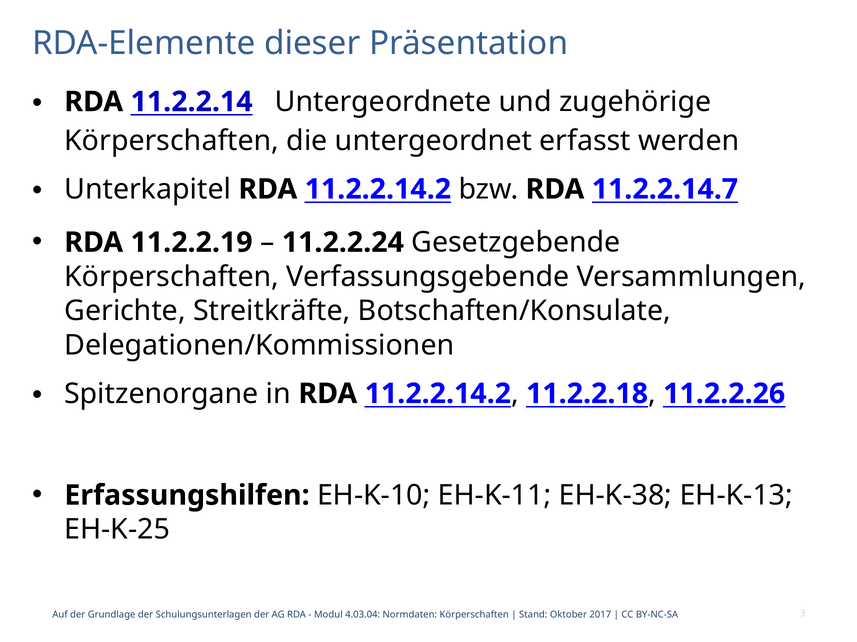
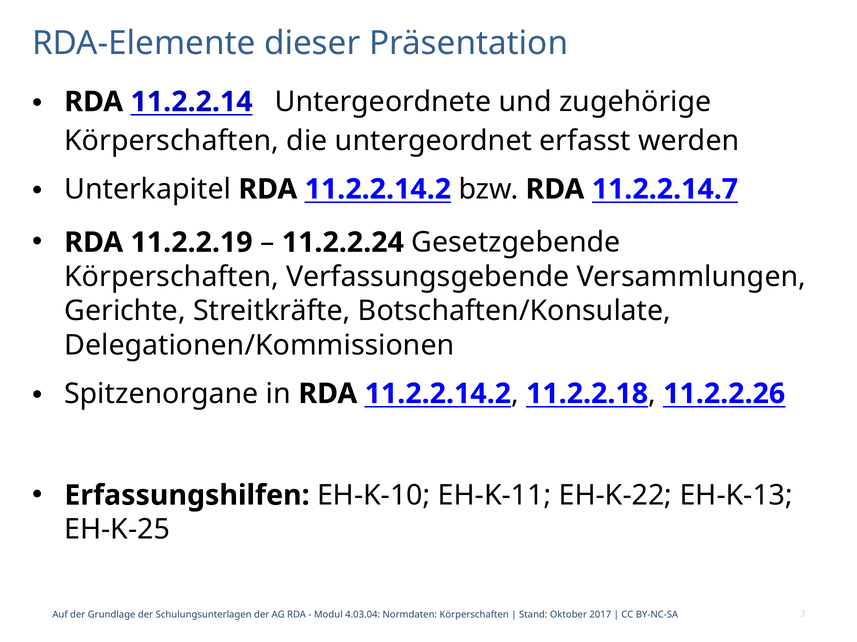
EH-K-38: EH-K-38 -> EH-K-22
